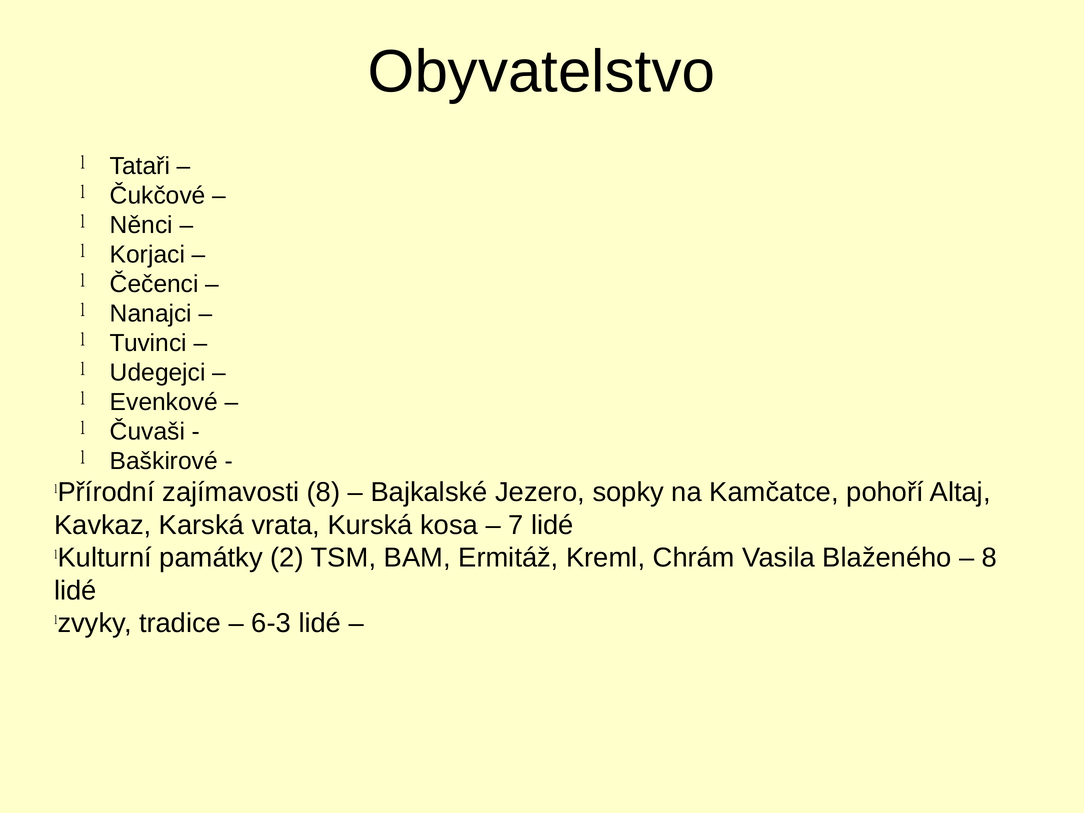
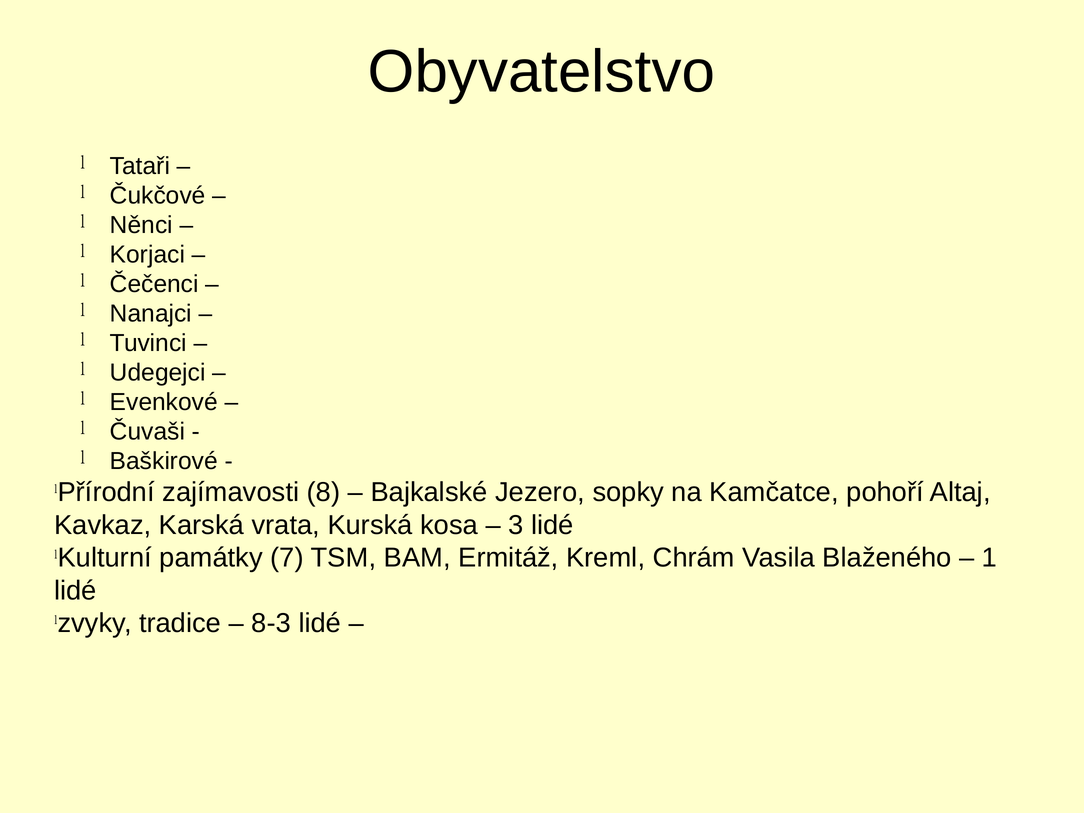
7: 7 -> 3
2: 2 -> 7
8 at (990, 558): 8 -> 1
6-3: 6-3 -> 8-3
